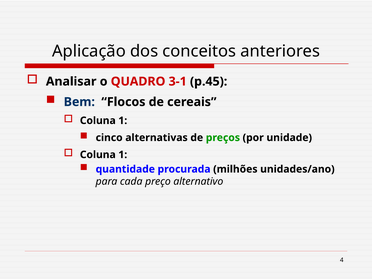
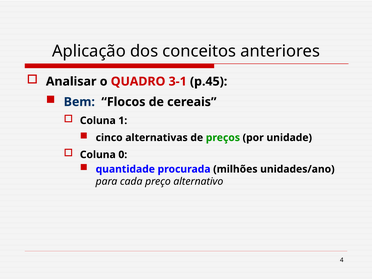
1 at (123, 155): 1 -> 0
